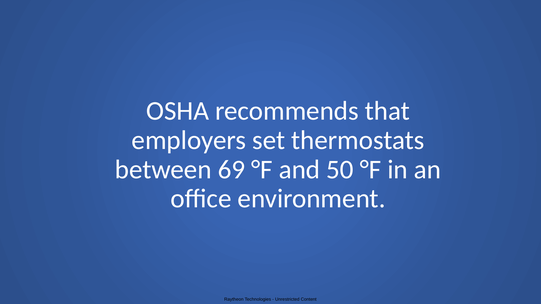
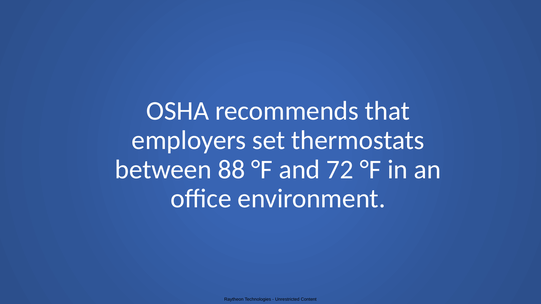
69: 69 -> 88
50: 50 -> 72
